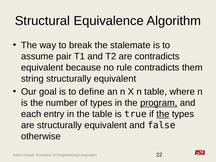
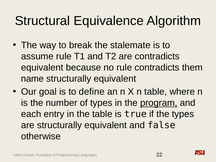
assume pair: pair -> rule
string: string -> name
the at (163, 114) underline: present -> none
